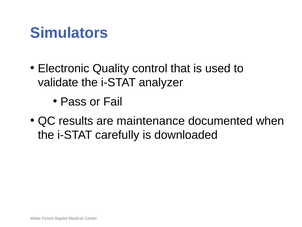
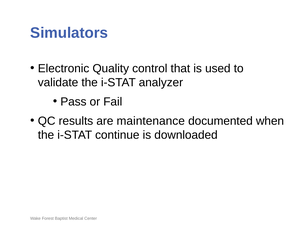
carefully: carefully -> continue
